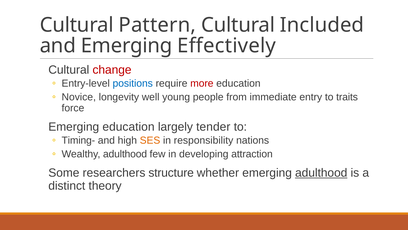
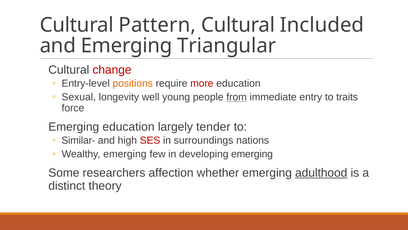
Effectively: Effectively -> Triangular
positions colour: blue -> orange
Novice: Novice -> Sexual
from underline: none -> present
Timing-: Timing- -> Similar-
SES colour: orange -> red
responsibility: responsibility -> surroundings
Wealthy adulthood: adulthood -> emerging
developing attraction: attraction -> emerging
structure: structure -> affection
